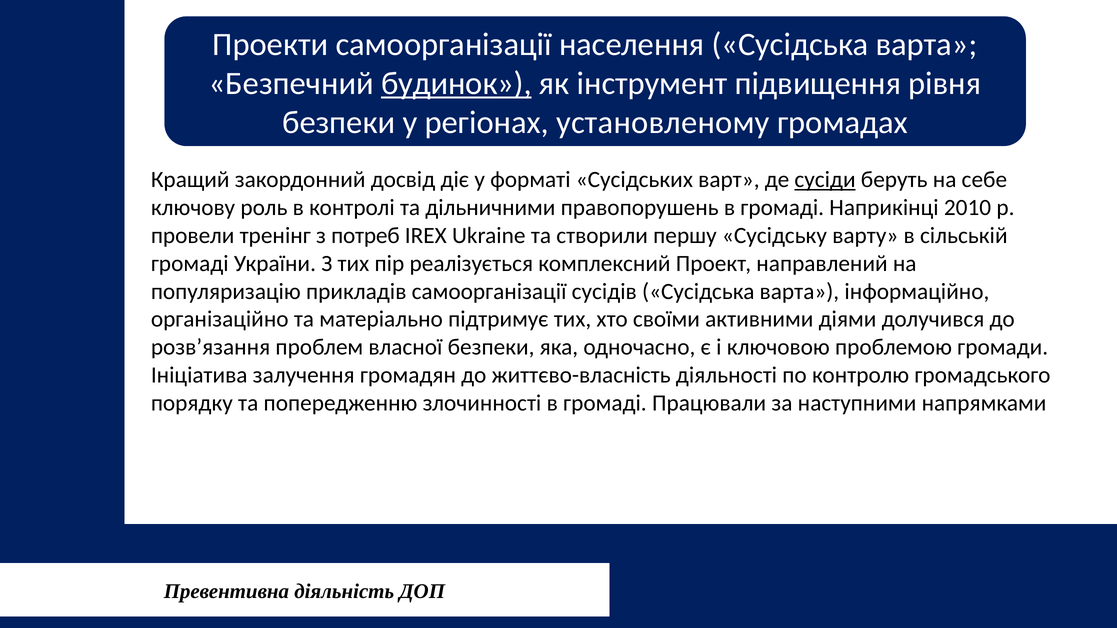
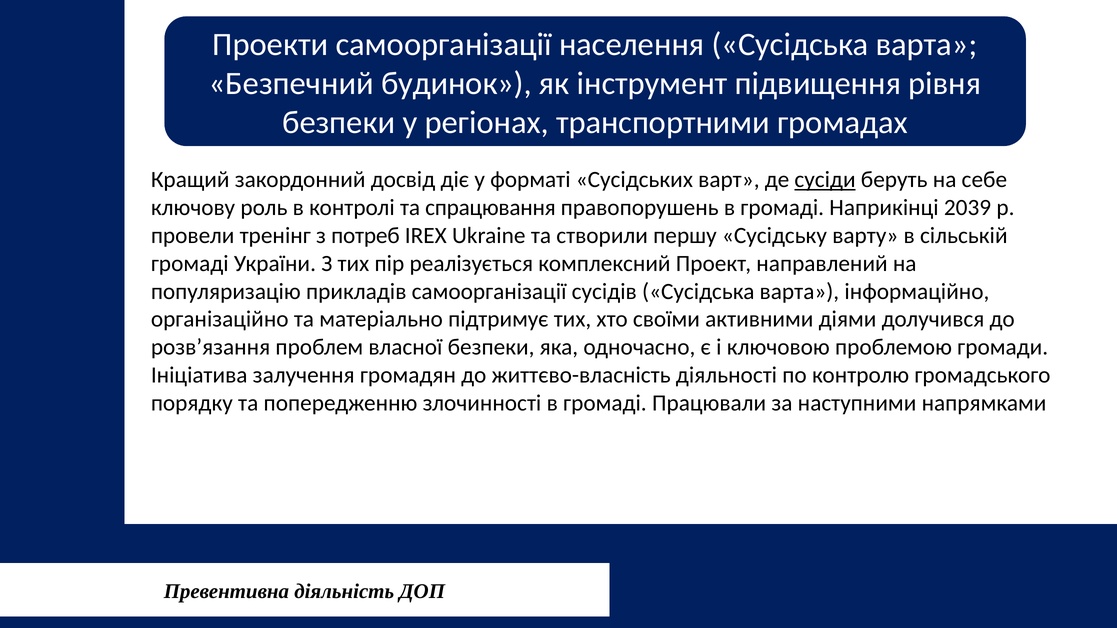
будинок underline: present -> none
установленому: установленому -> транспортними
дільничними: дільничними -> спрацювання
2010: 2010 -> 2039
